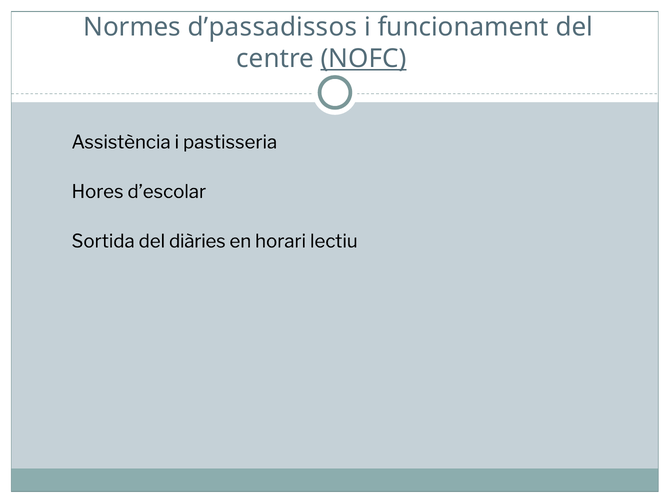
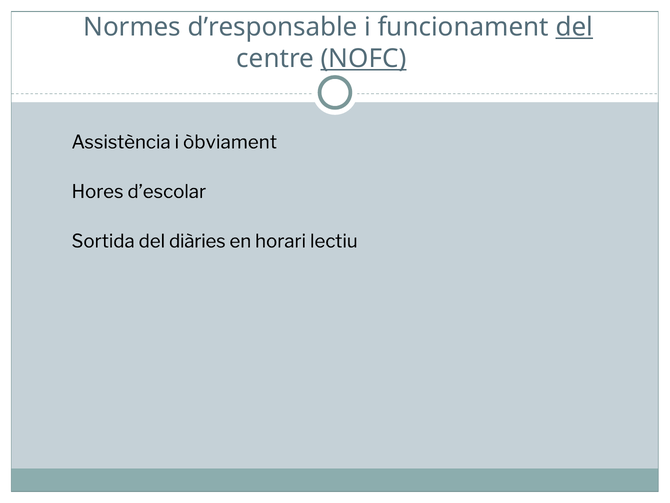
d’passadissos: d’passadissos -> d’responsable
del at (574, 27) underline: none -> present
pastisseria: pastisseria -> òbviament
